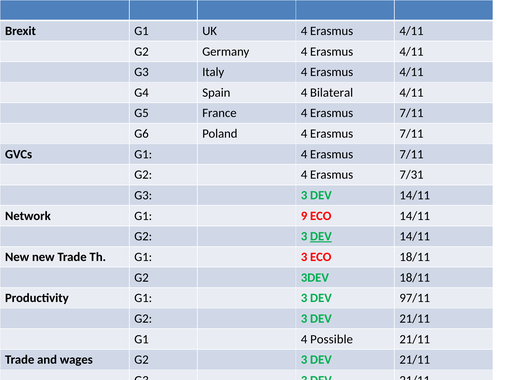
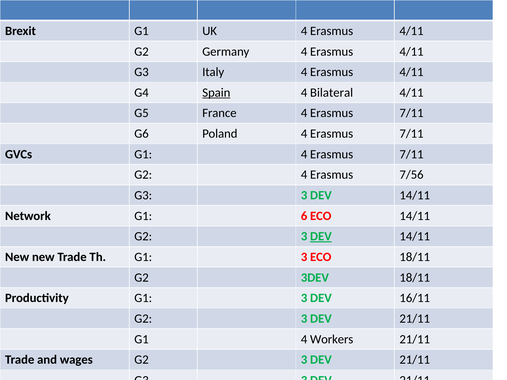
Spain underline: none -> present
7/31: 7/31 -> 7/56
9: 9 -> 6
97/11: 97/11 -> 16/11
Possible: Possible -> Workers
